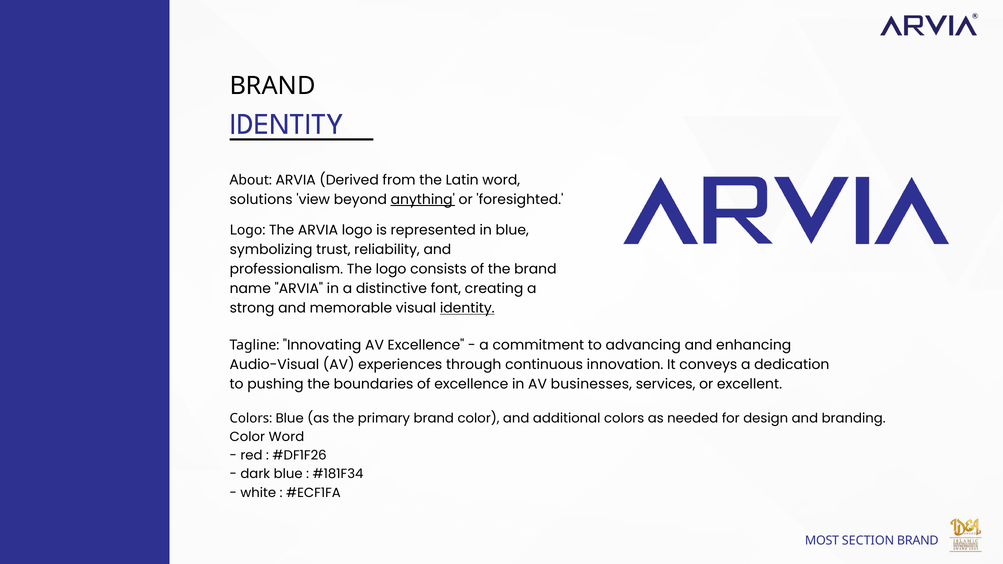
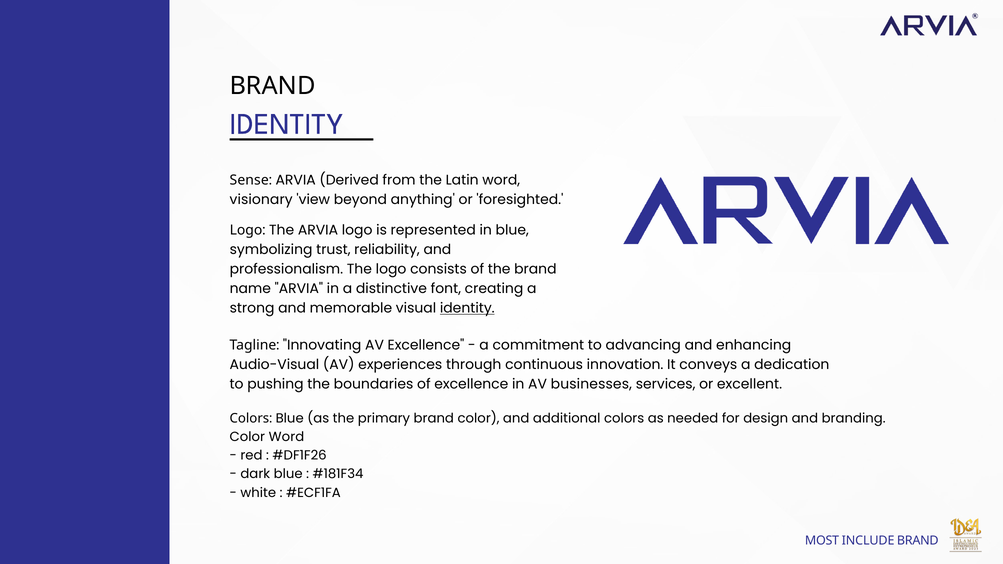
About: About -> Sense
solutions: solutions -> visionary
anything underline: present -> none
SECTION: SECTION -> INCLUDE
